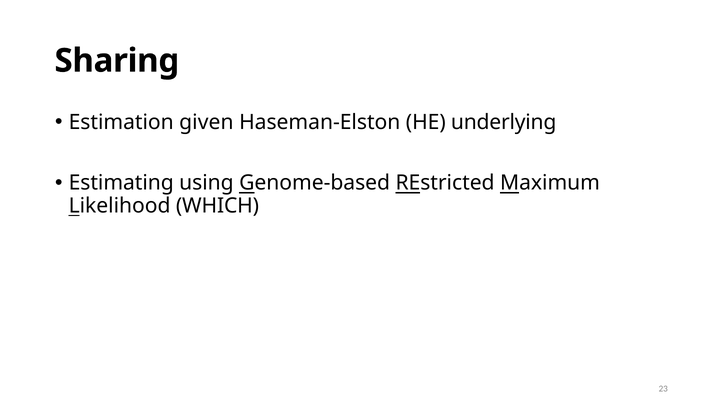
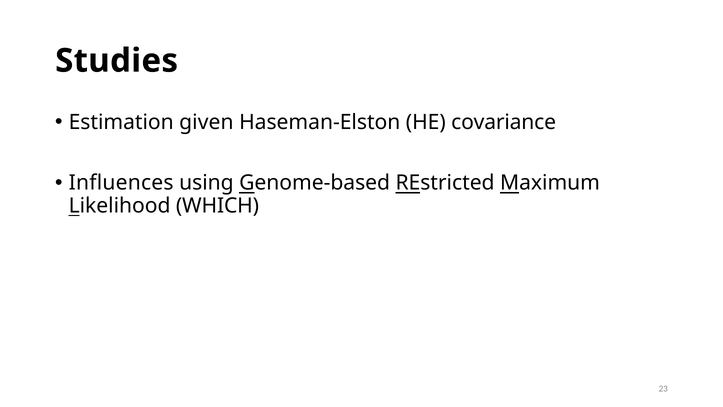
Sharing: Sharing -> Studies
underlying: underlying -> covariance
Estimating: Estimating -> Influences
